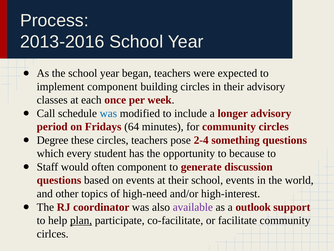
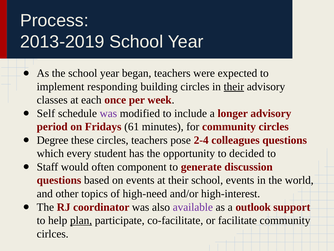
2013-2016: 2013-2016 -> 2013-2019
implement component: component -> responding
their at (234, 86) underline: none -> present
Call: Call -> Self
was at (108, 113) colour: blue -> purple
64: 64 -> 61
something: something -> colleagues
because: because -> decided
